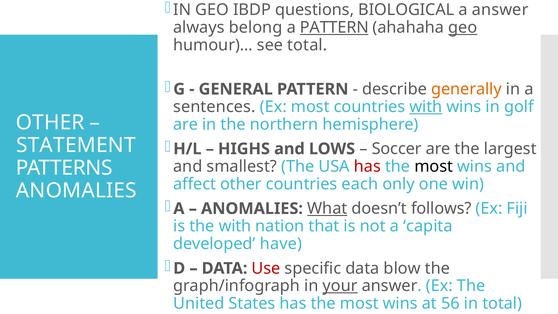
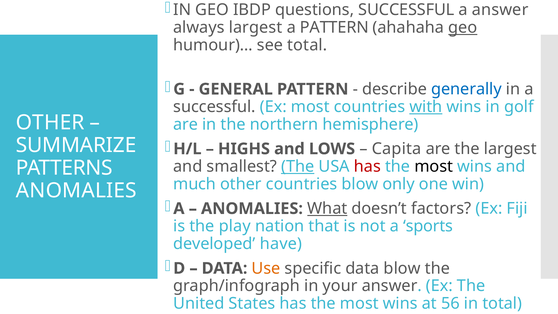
questions BIOLOGICAL: BIOLOGICAL -> SUCCESSFUL
always belong: belong -> largest
PATTERN at (334, 27) underline: present -> none
generally colour: orange -> blue
sentences at (214, 107): sentences -> successful
STATEMENT: STATEMENT -> SUMMARIZE
Soccer: Soccer -> Capita
The at (298, 166) underline: none -> present
affect: affect -> much
countries each: each -> blow
follows: follows -> factors
the with: with -> play
capita: capita -> sports
Use colour: red -> orange
your underline: present -> none
